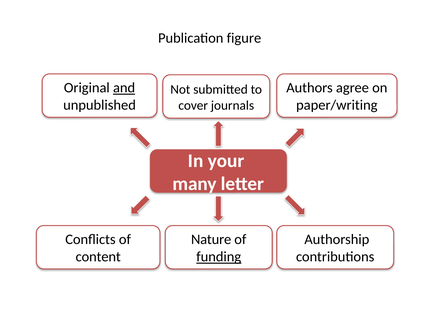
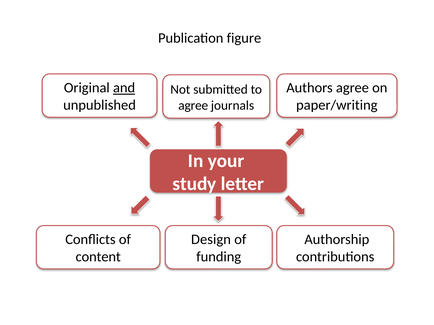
cover at (193, 105): cover -> agree
many: many -> study
Nature: Nature -> Design
funding underline: present -> none
